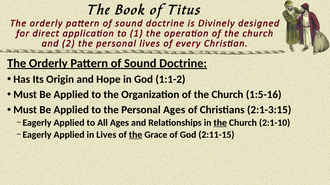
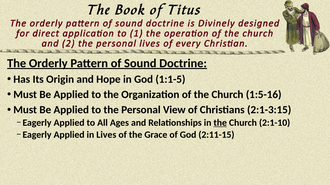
1:1-2: 1:1-2 -> 1:1-5
Personal Ages: Ages -> View
the at (136, 135) underline: present -> none
